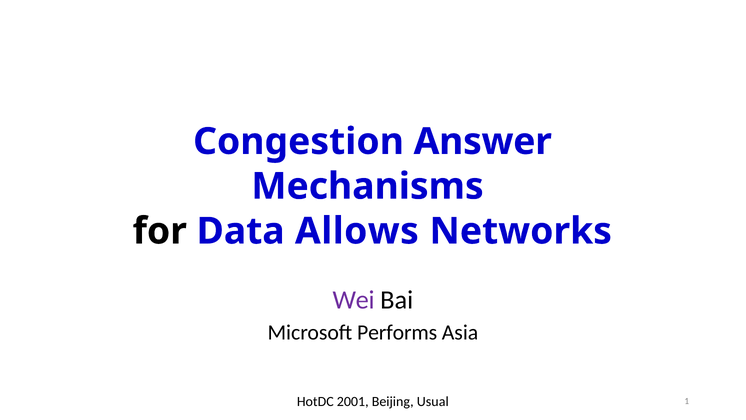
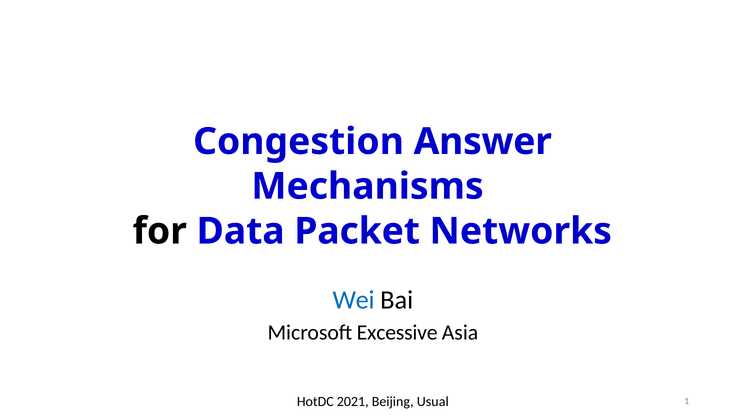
Allows: Allows -> Packet
Wei colour: purple -> blue
Performs: Performs -> Excessive
2001: 2001 -> 2021
